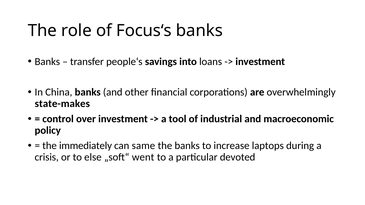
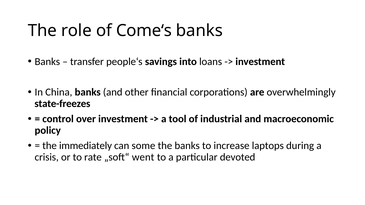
Focus‘s: Focus‘s -> Come‘s
state-makes: state-makes -> state-freezes
same: same -> some
else: else -> rate
